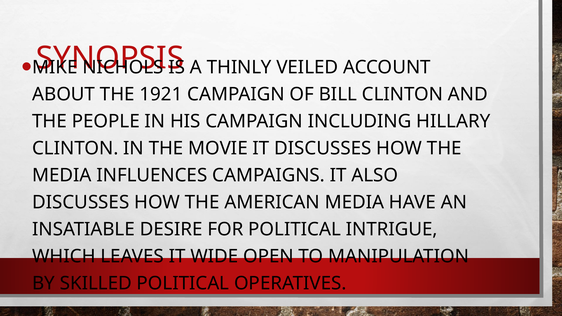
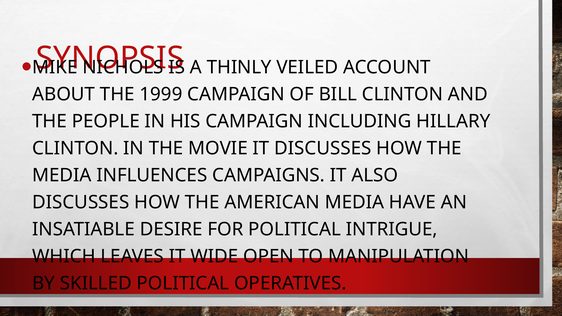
1921: 1921 -> 1999
